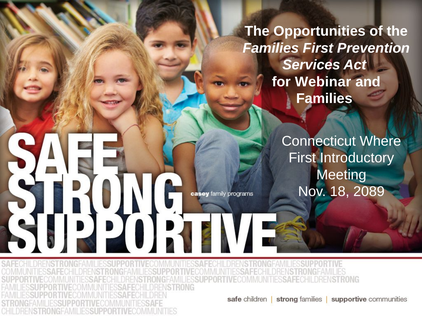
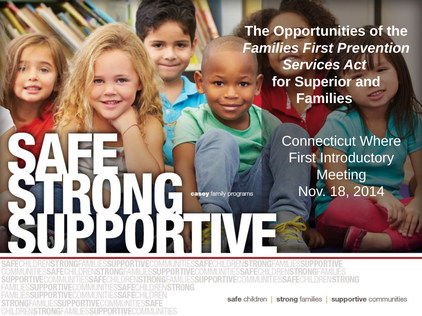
Webinar: Webinar -> Superior
2089: 2089 -> 2014
